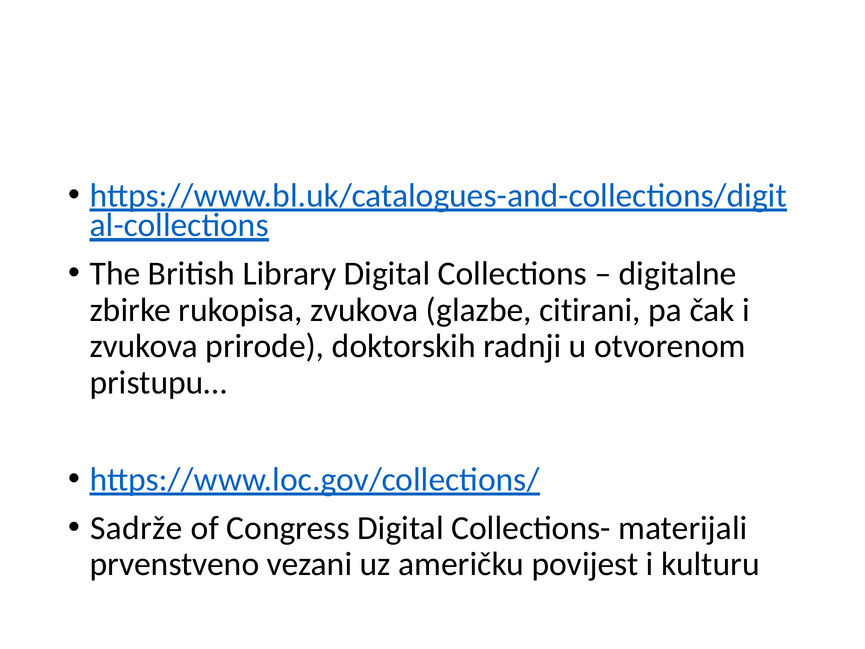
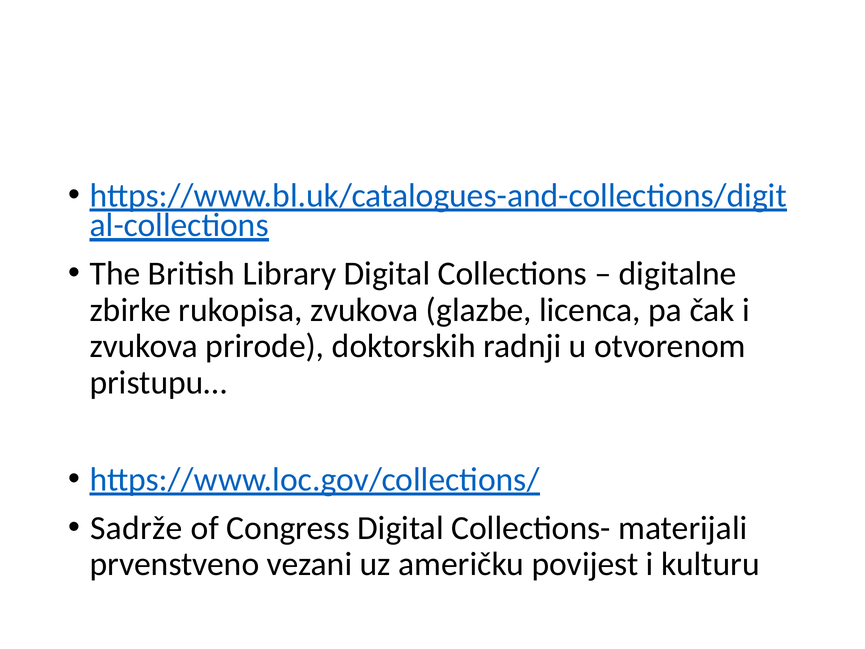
citirani: citirani -> licenca
